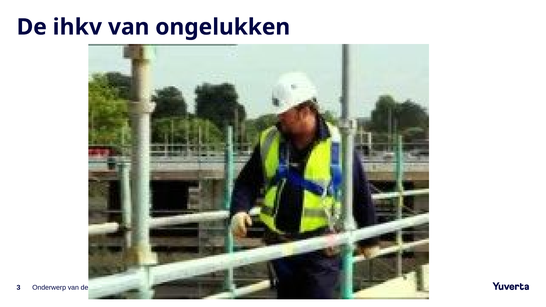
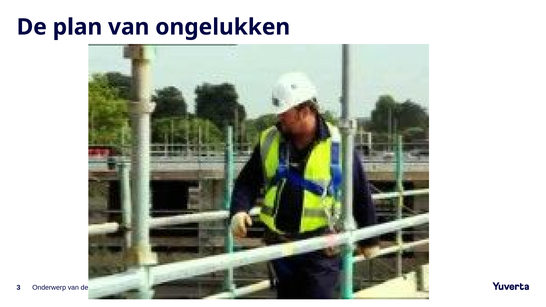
ihkv: ihkv -> plan
